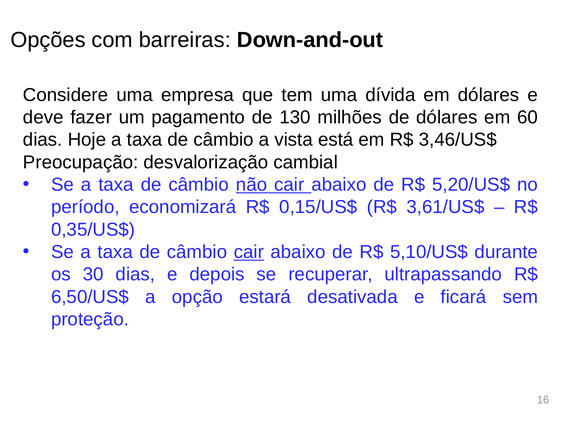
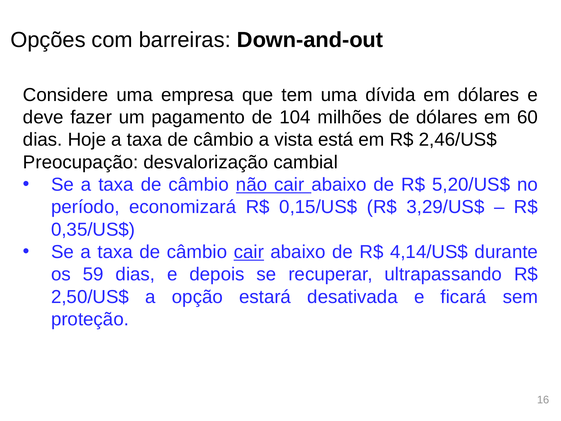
130: 130 -> 104
3,46/US$: 3,46/US$ -> 2,46/US$
3,61/US$: 3,61/US$ -> 3,29/US$
5,10/US$: 5,10/US$ -> 4,14/US$
30: 30 -> 59
6,50/US$: 6,50/US$ -> 2,50/US$
